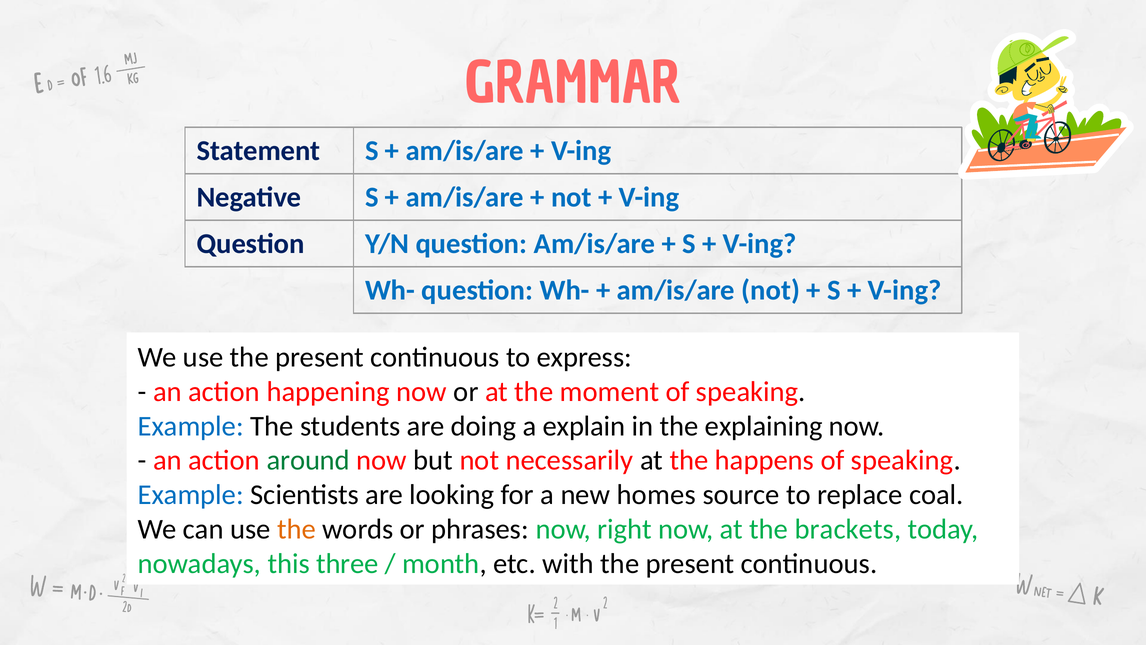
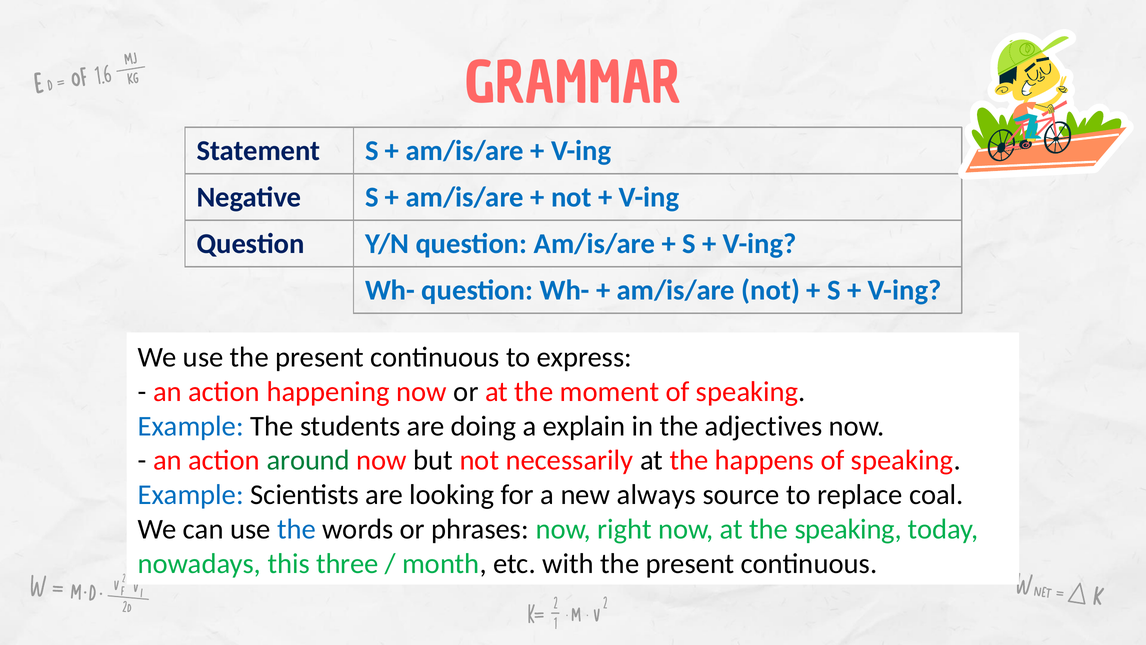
explaining: explaining -> adjectives
homes: homes -> always
the at (296, 529) colour: orange -> blue
the brackets: brackets -> speaking
